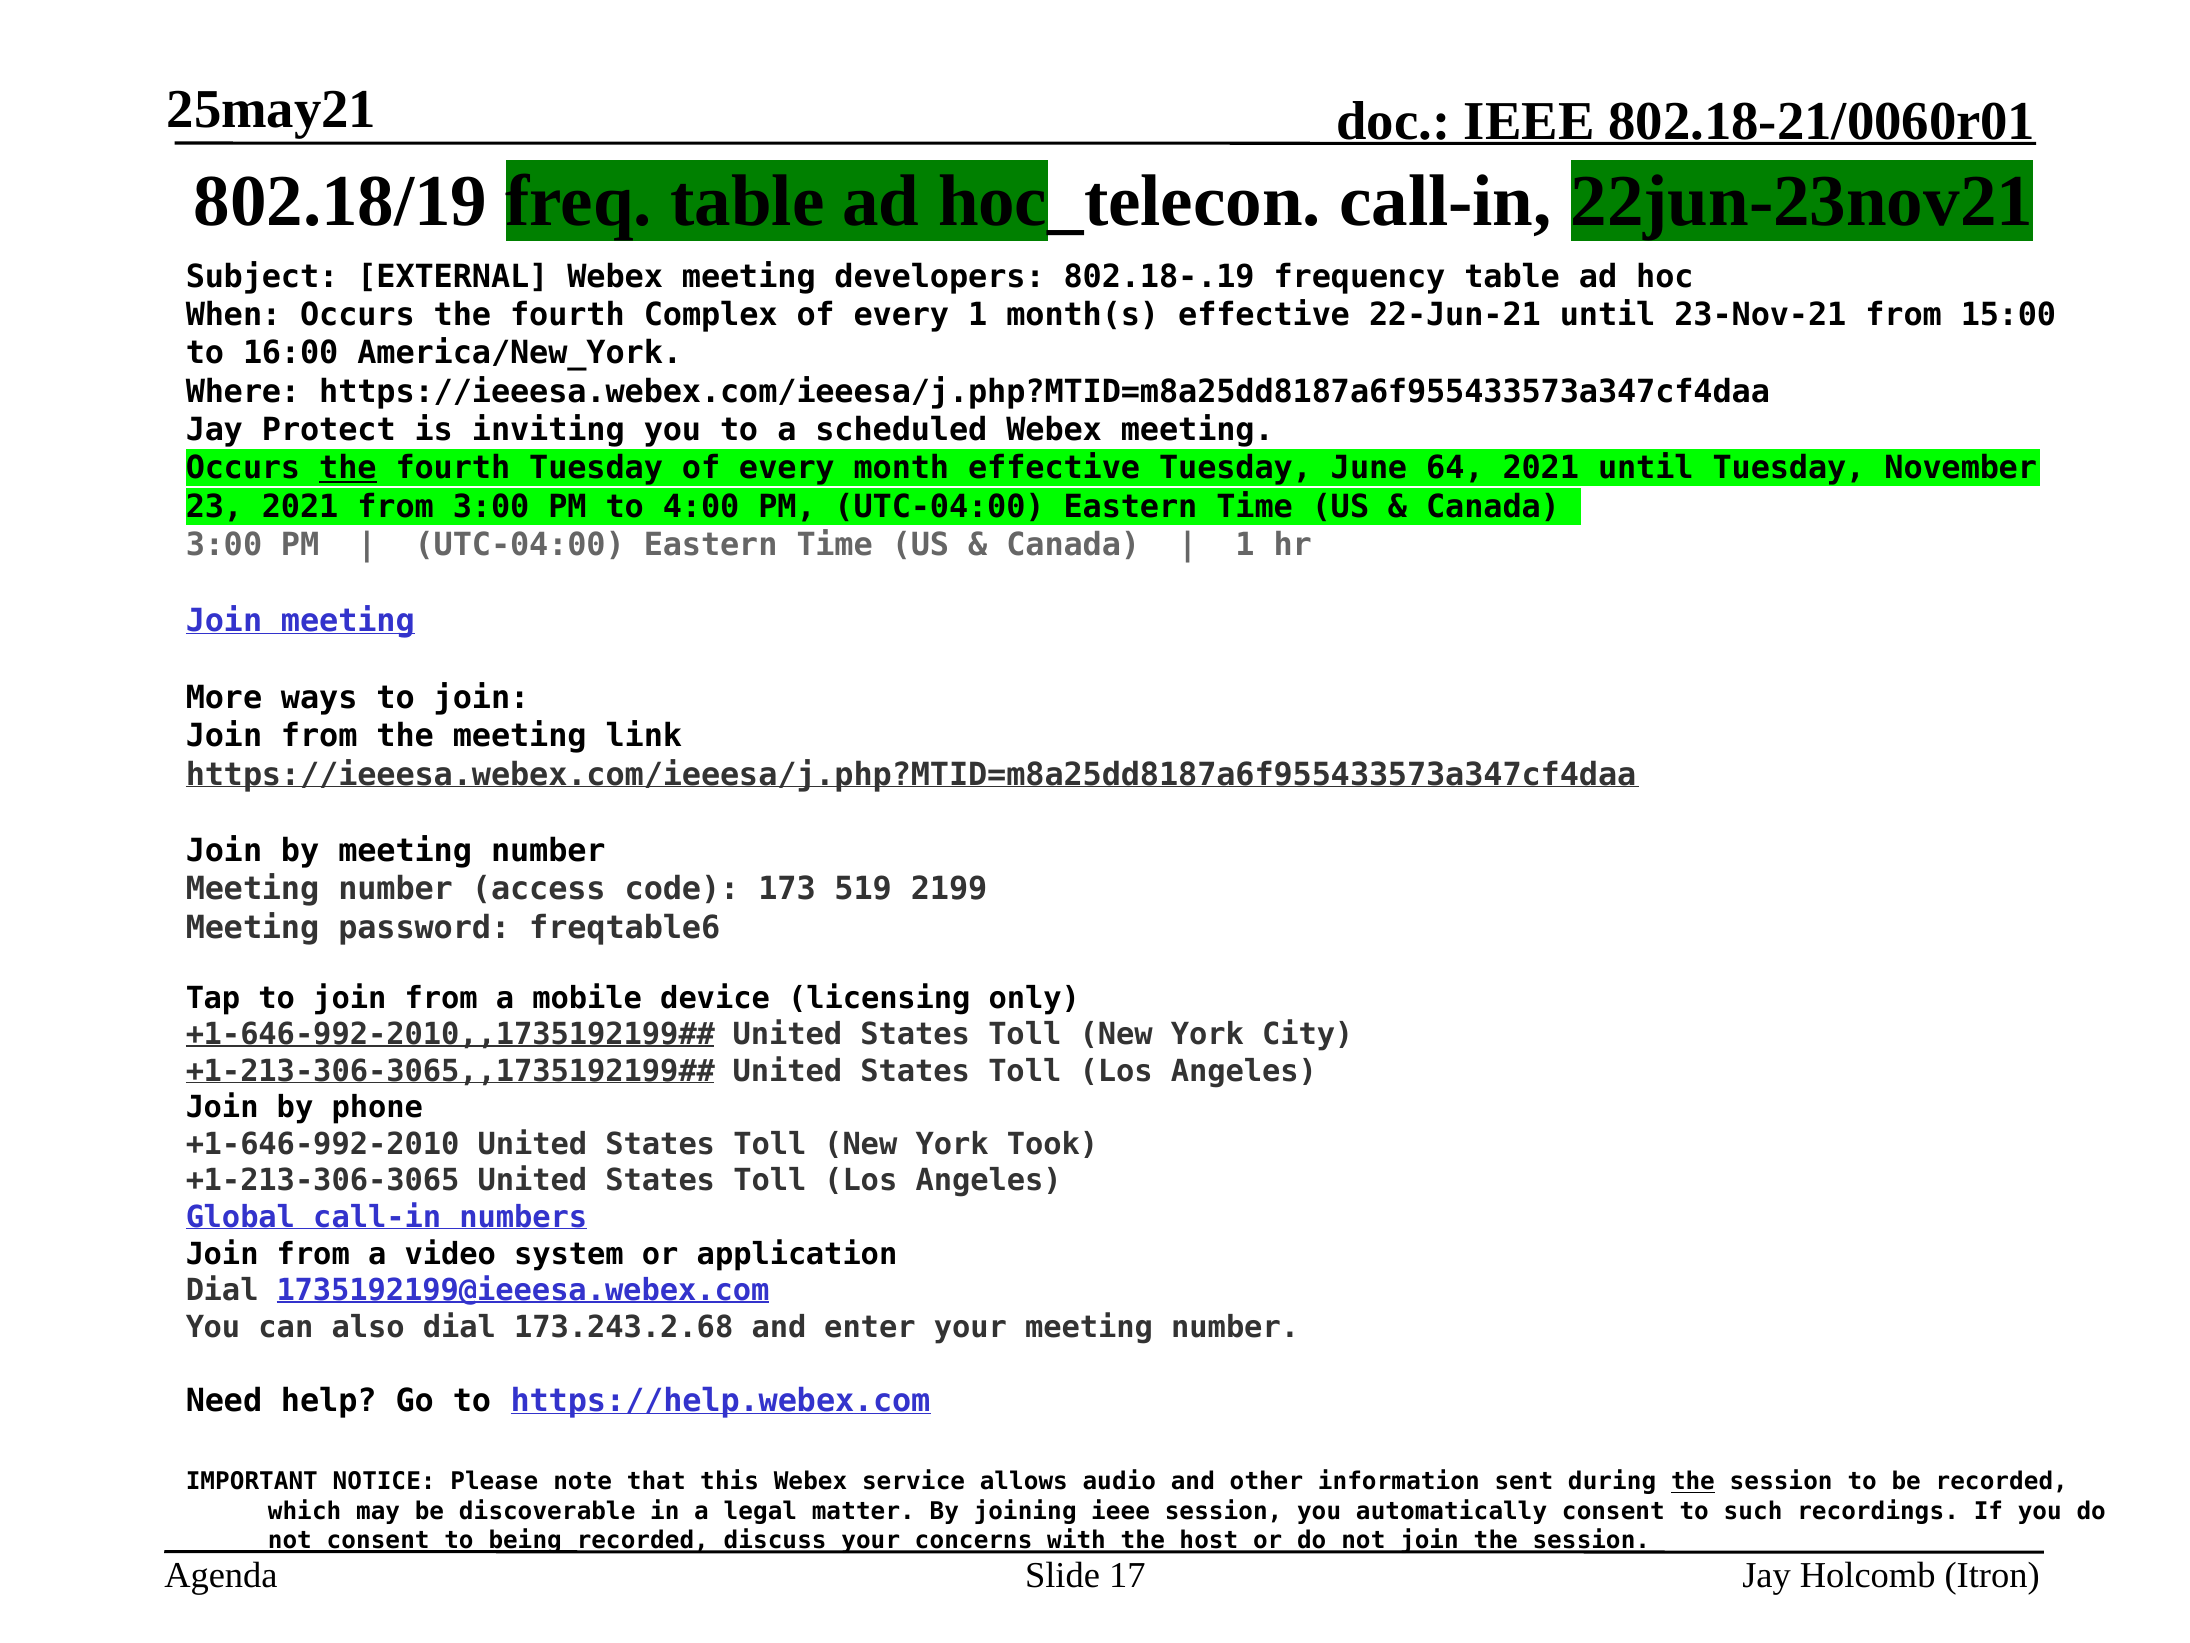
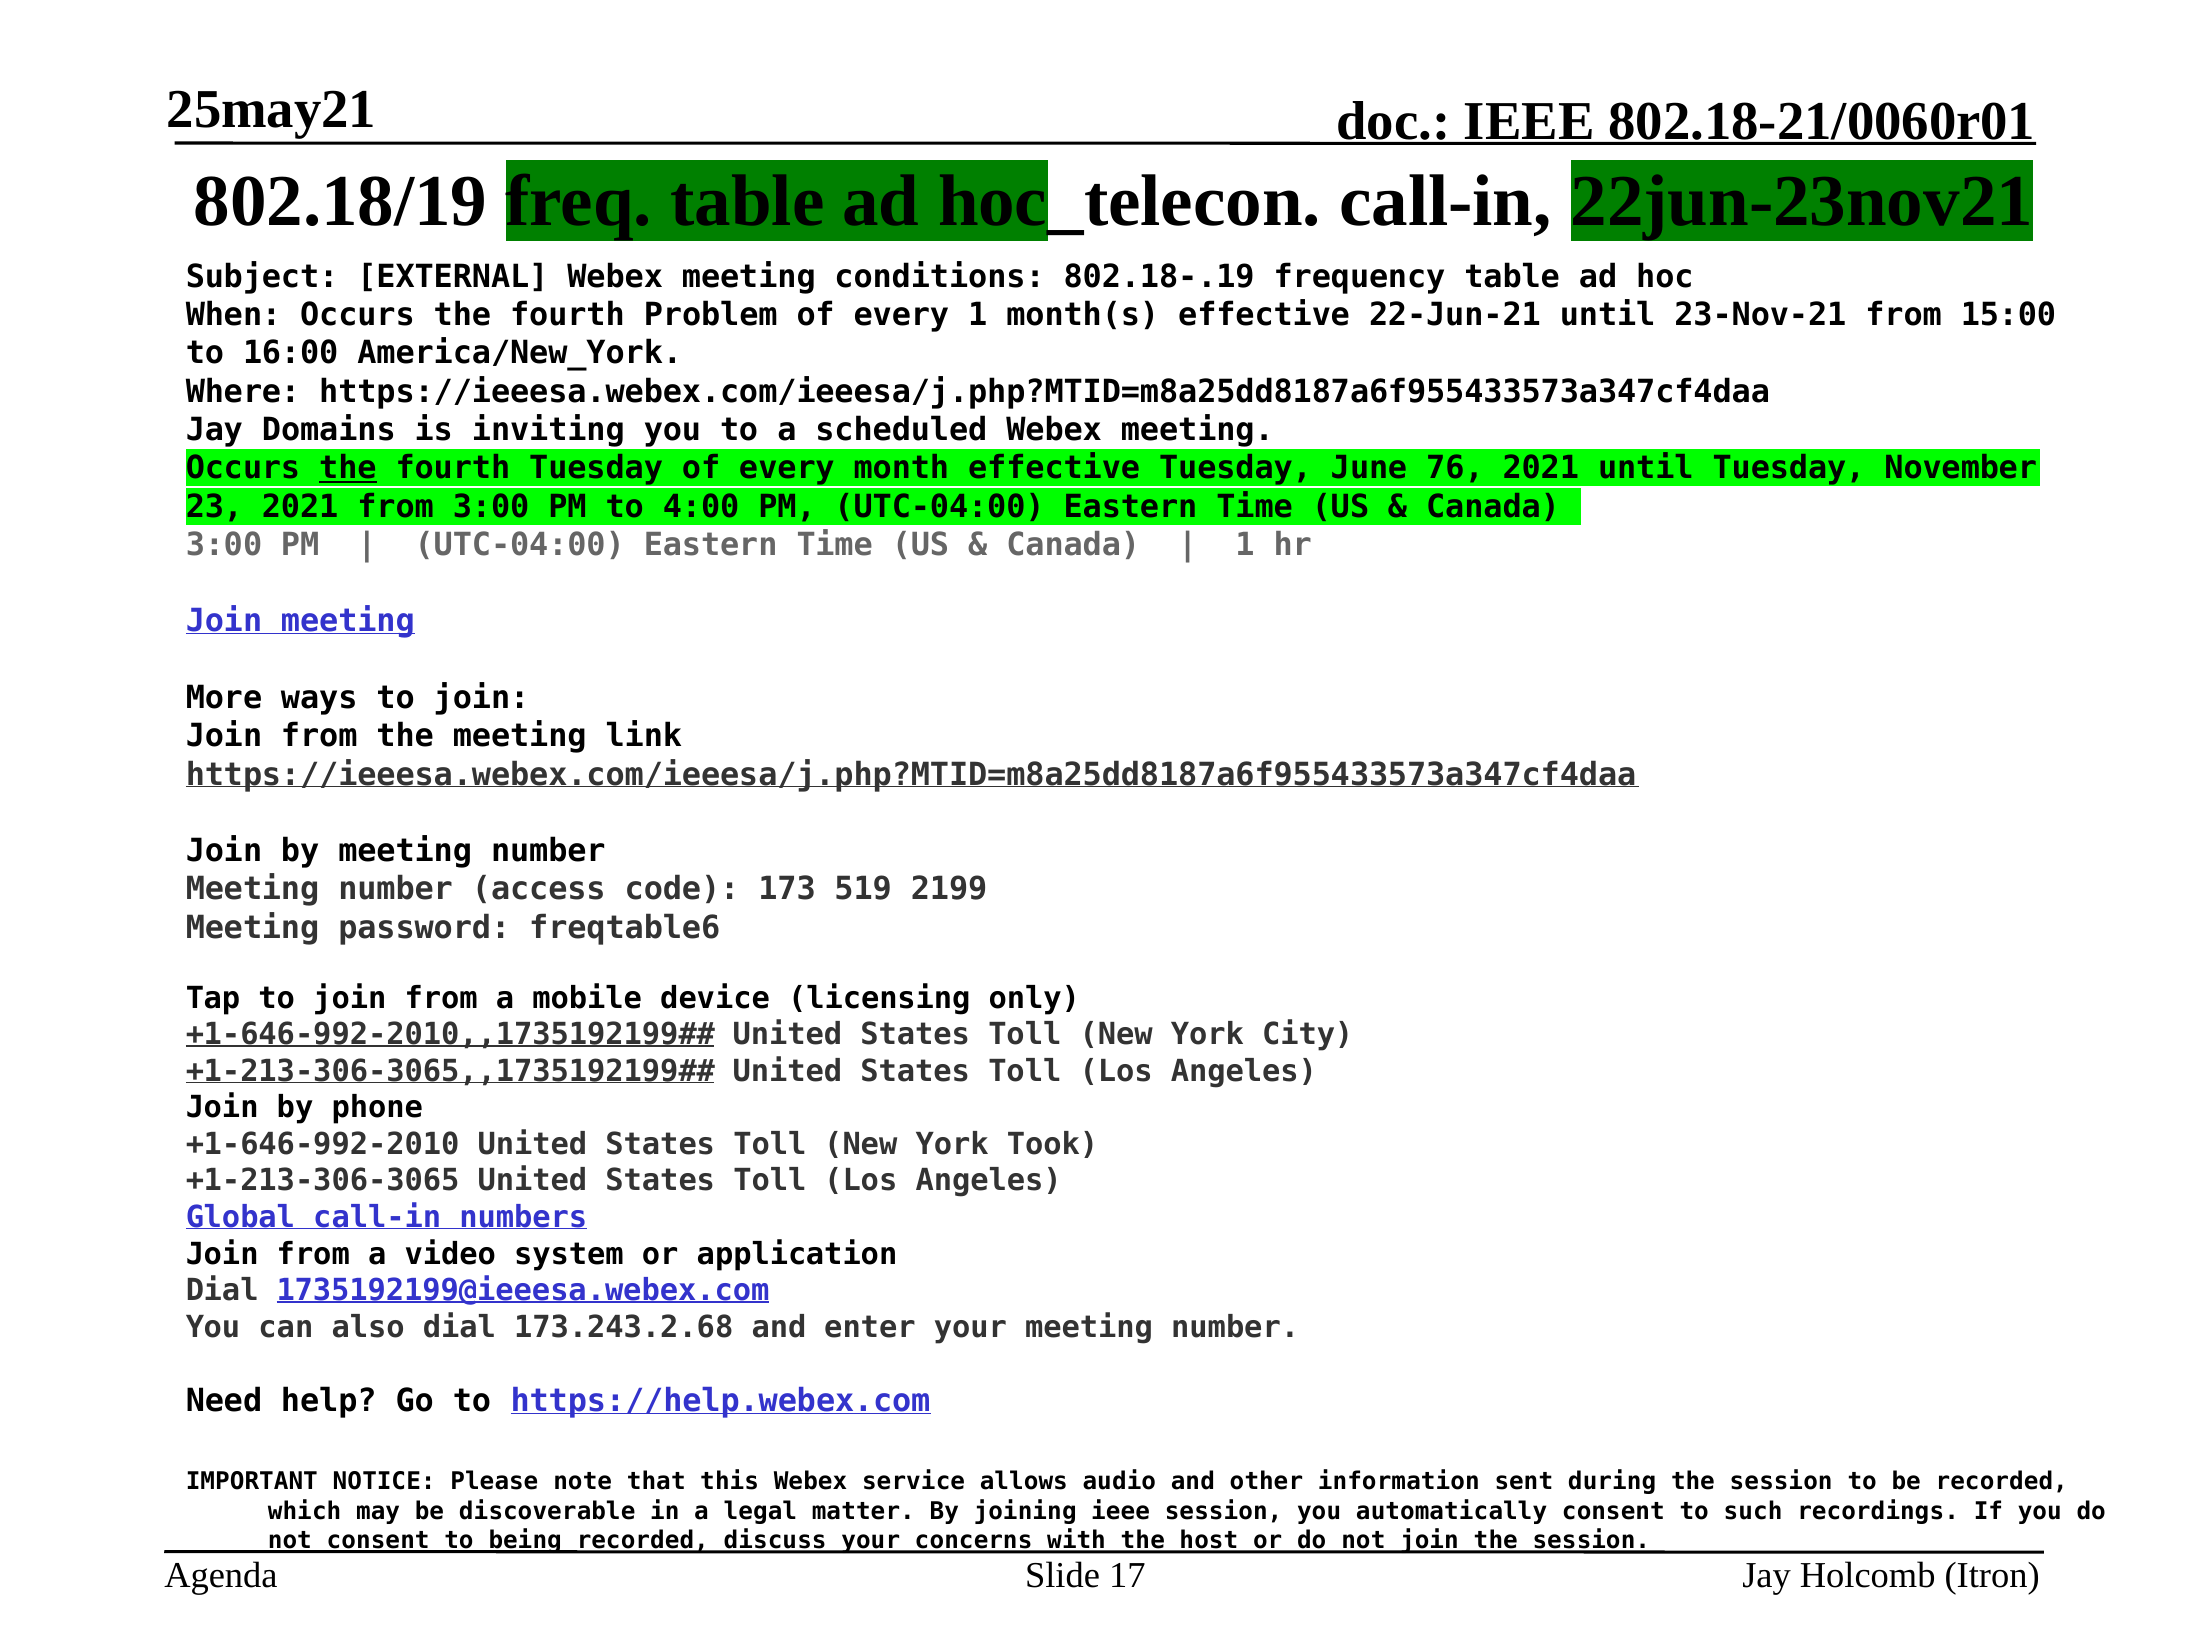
developers: developers -> conditions
Complex: Complex -> Problem
Protect: Protect -> Domains
64: 64 -> 76
the at (1693, 1481) underline: present -> none
